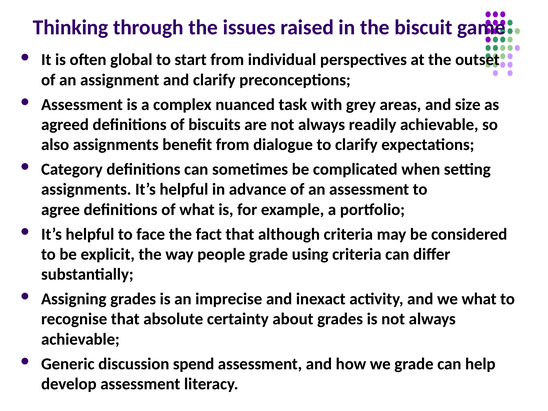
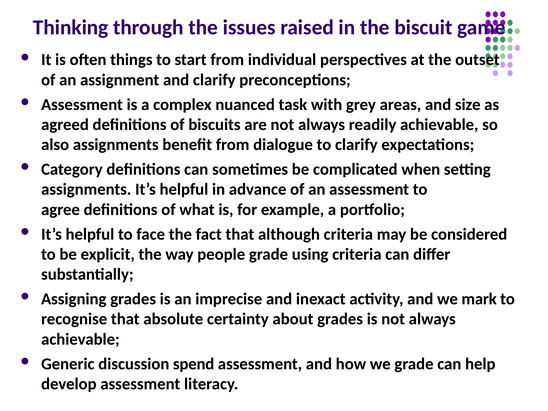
global: global -> things
we what: what -> mark
